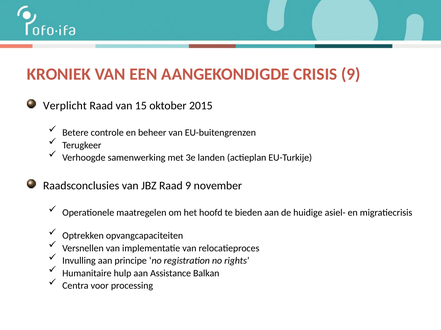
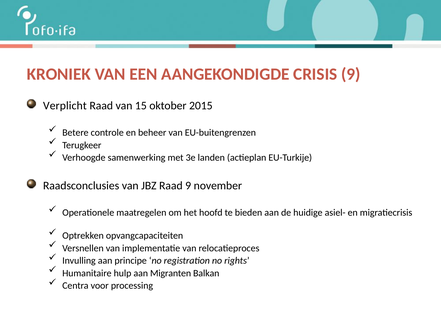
Assistance: Assistance -> Migranten
